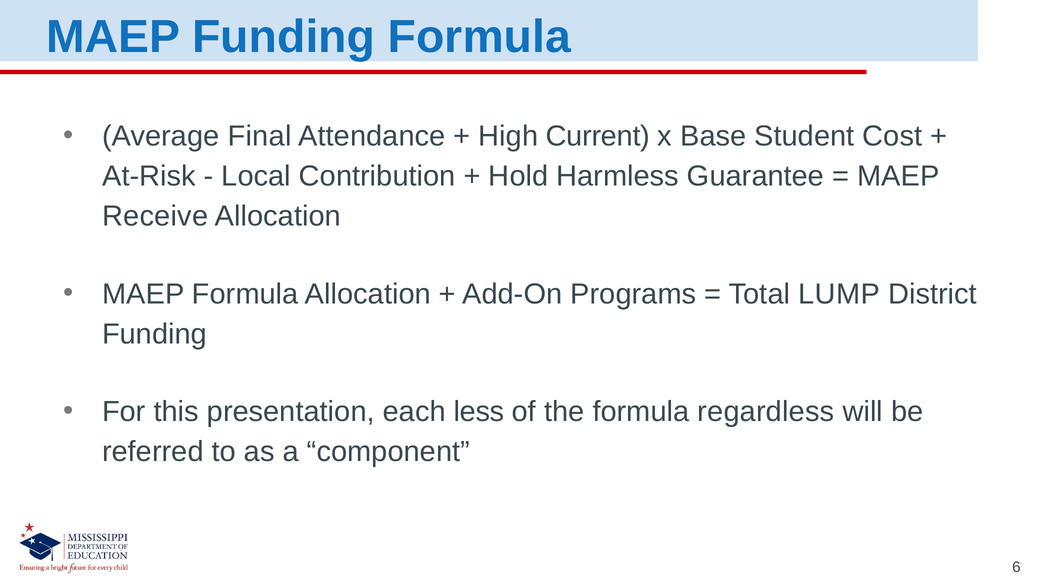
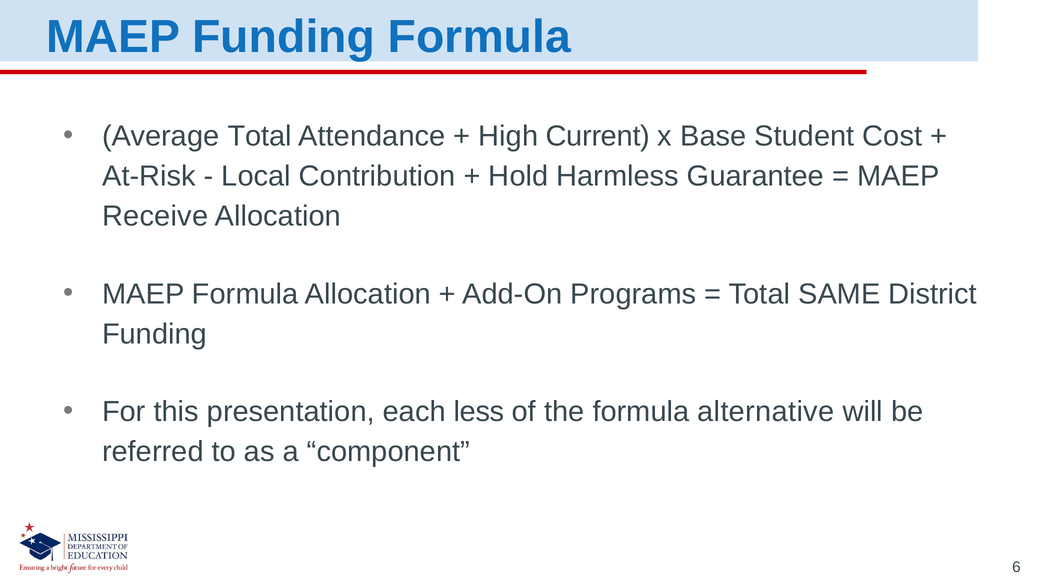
Average Final: Final -> Total
LUMP: LUMP -> SAME
regardless: regardless -> alternative
